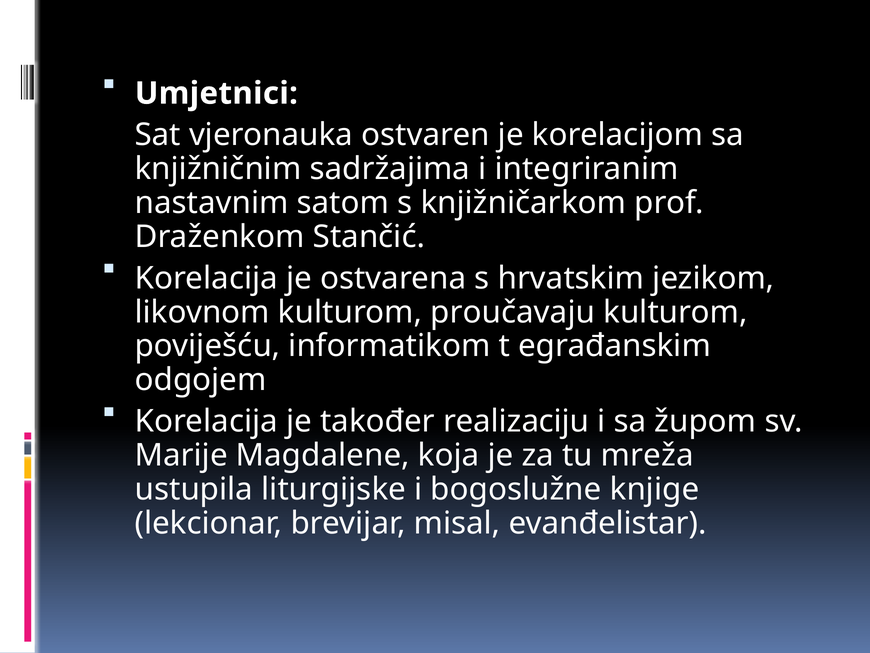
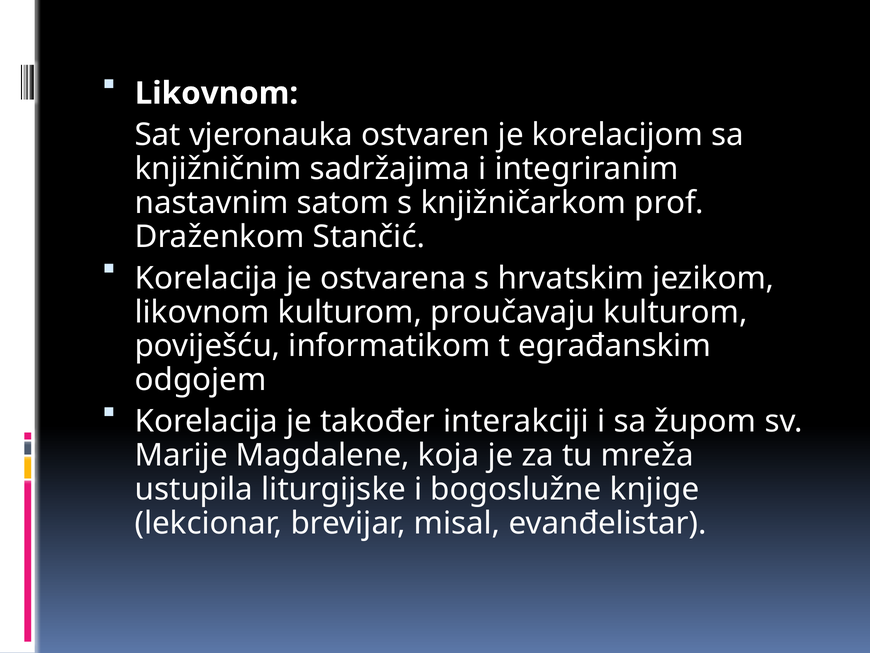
Umjetnici at (216, 93): Umjetnici -> Likovnom
realizaciju: realizaciju -> interakciji
